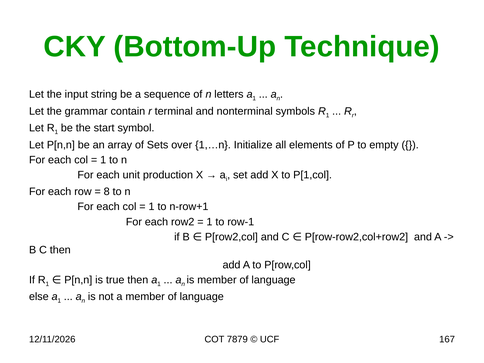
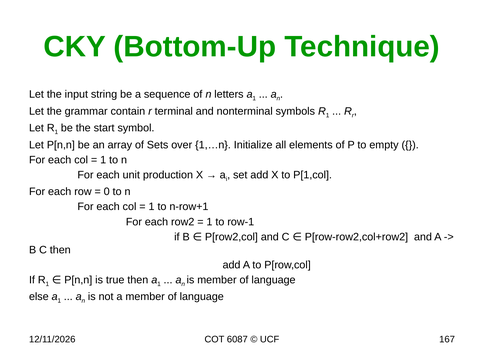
8: 8 -> 0
7879: 7879 -> 6087
